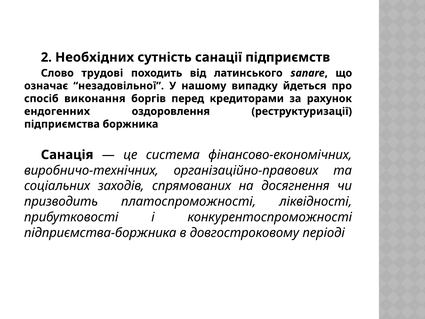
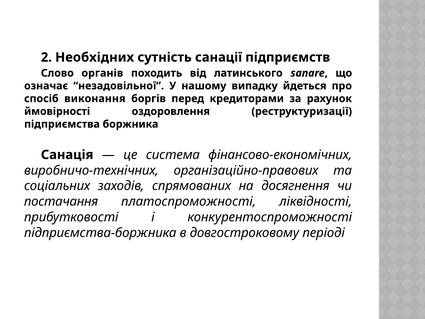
трудові: трудові -> органів
ендогенних: ендогенних -> ймовірності
призводить: призводить -> постачання
